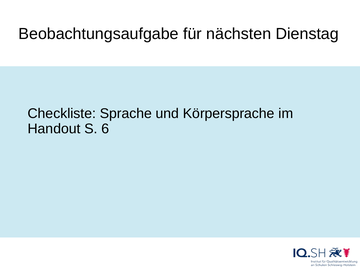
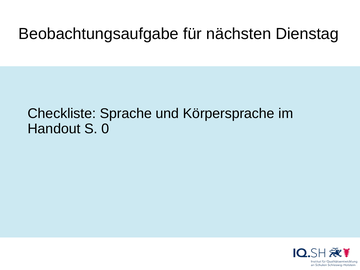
6: 6 -> 0
